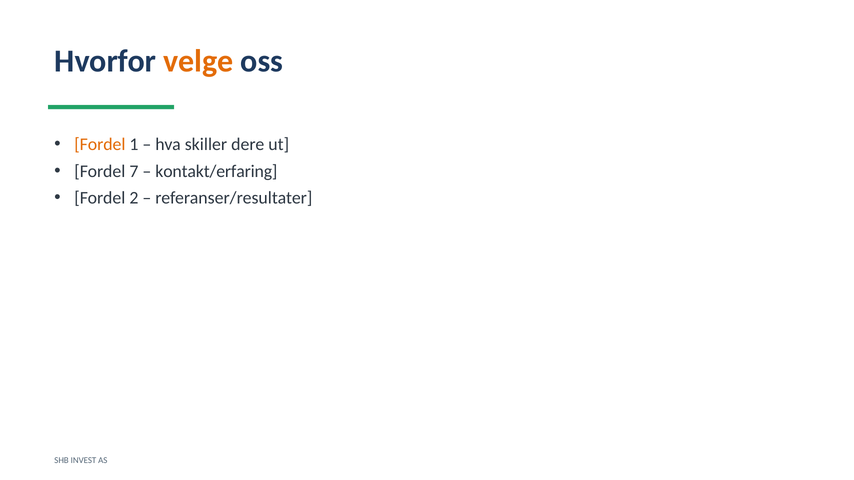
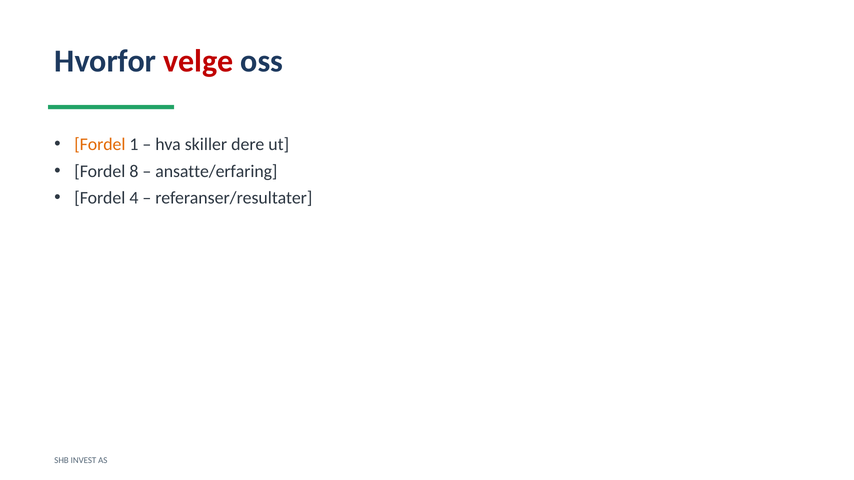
velge colour: orange -> red
7: 7 -> 8
kontakt/erfaring: kontakt/erfaring -> ansatte/erfaring
2: 2 -> 4
